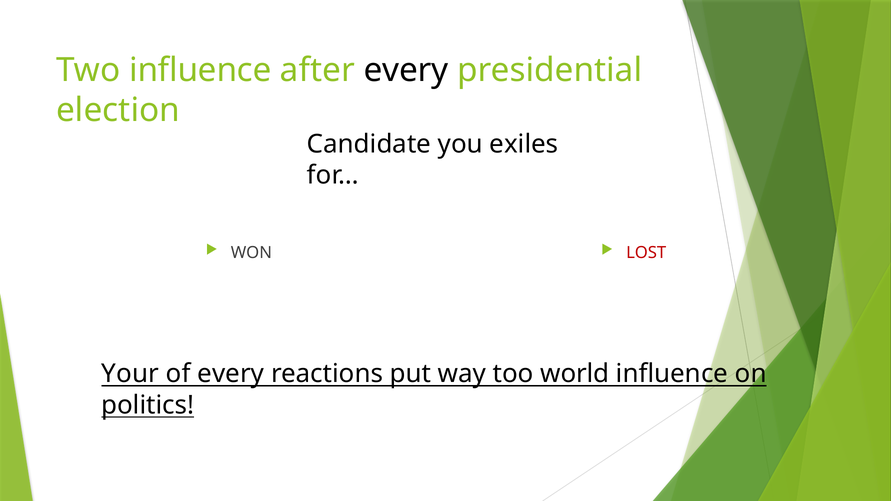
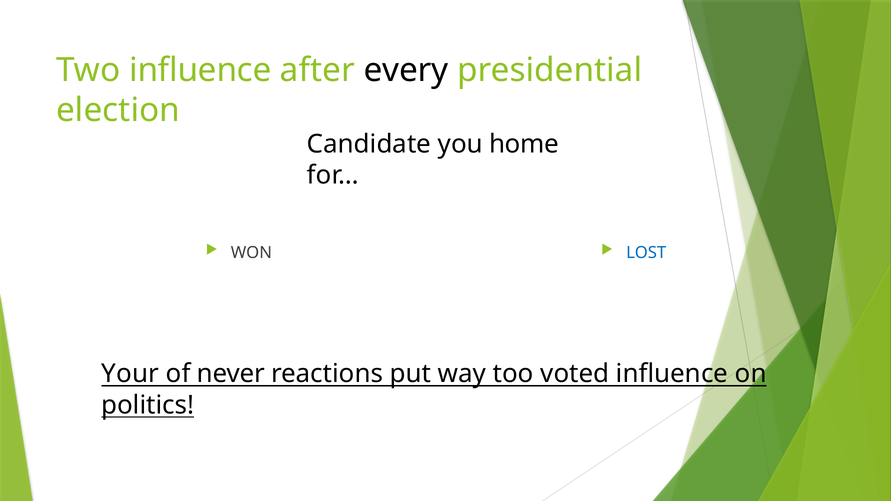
exiles: exiles -> home
LOST colour: red -> blue
of every: every -> never
world: world -> voted
